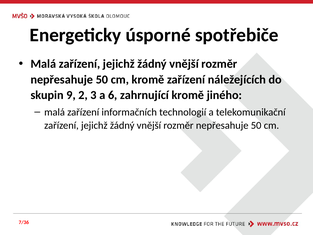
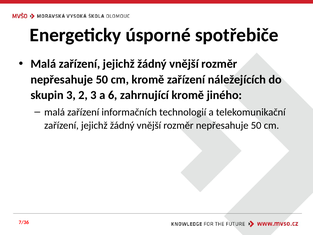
skupin 9: 9 -> 3
